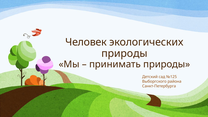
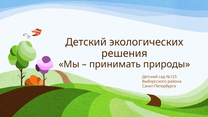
Человек at (86, 42): Человек -> Детский
природы at (124, 53): природы -> решения
